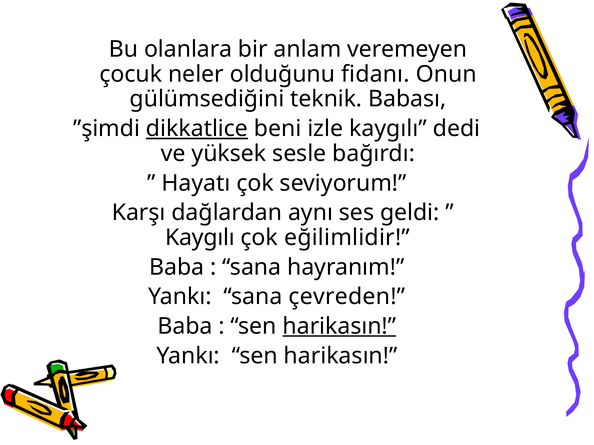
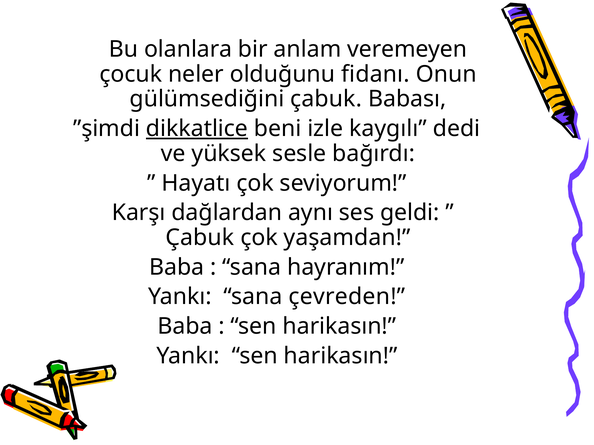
gülümsediğini teknik: teknik -> çabuk
Kaygılı at (200, 238): Kaygılı -> Çabuk
eğilimlidir: eğilimlidir -> yaşamdan
harikasın at (339, 327) underline: present -> none
